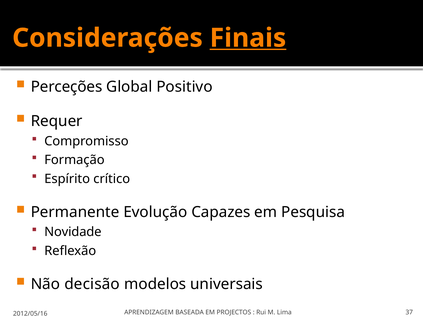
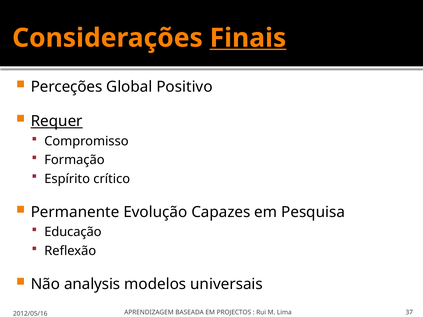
Requer underline: none -> present
Novidade: Novidade -> Educação
decisão: decisão -> analysis
